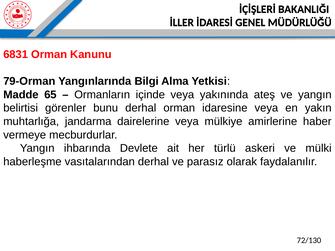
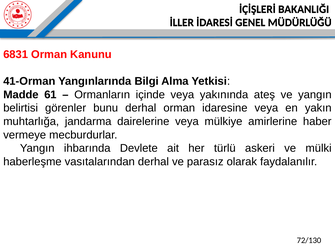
79-Orman: 79-Orman -> 41-Orman
65: 65 -> 61
